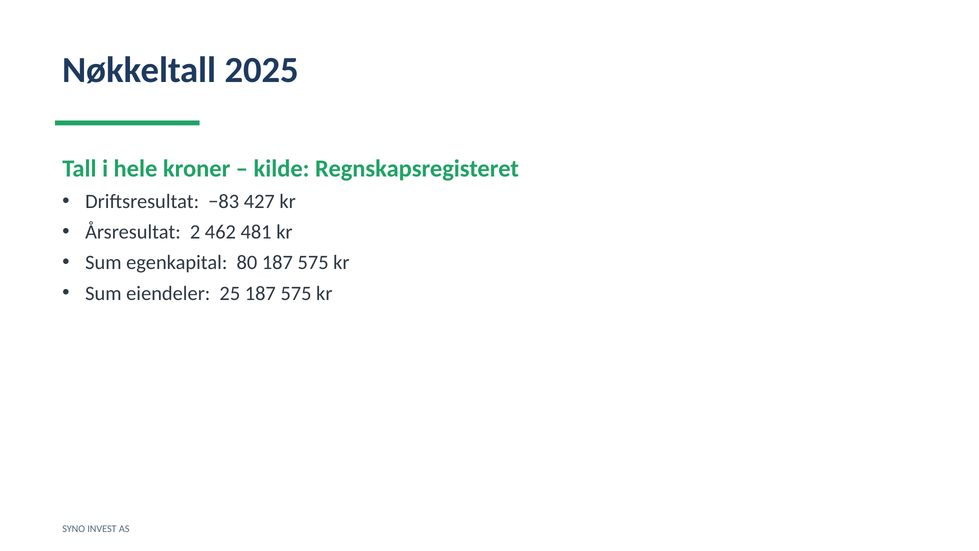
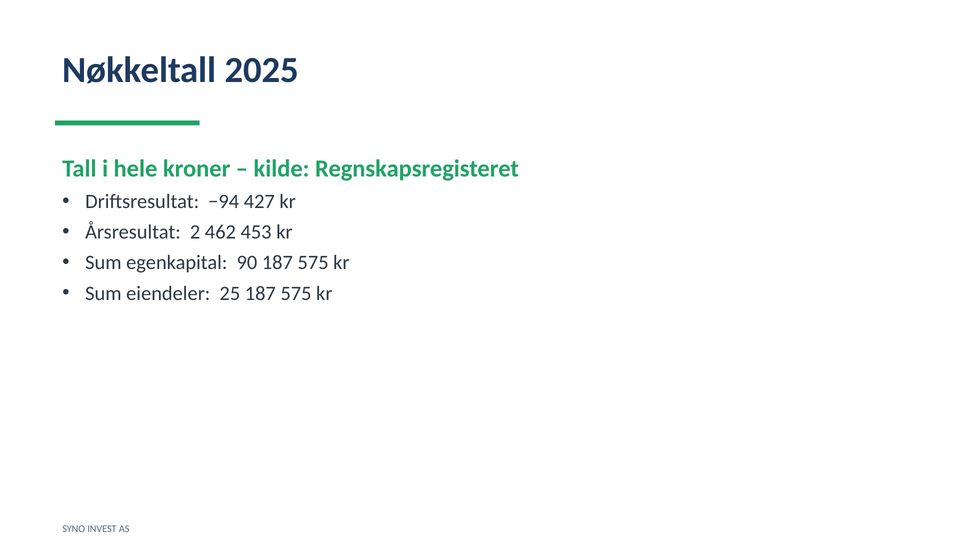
−83: −83 -> −94
481: 481 -> 453
80: 80 -> 90
